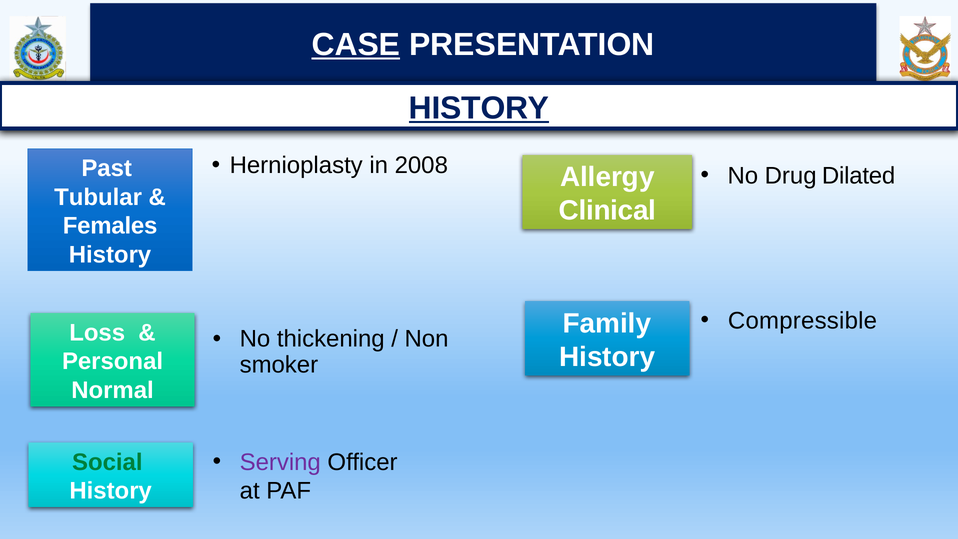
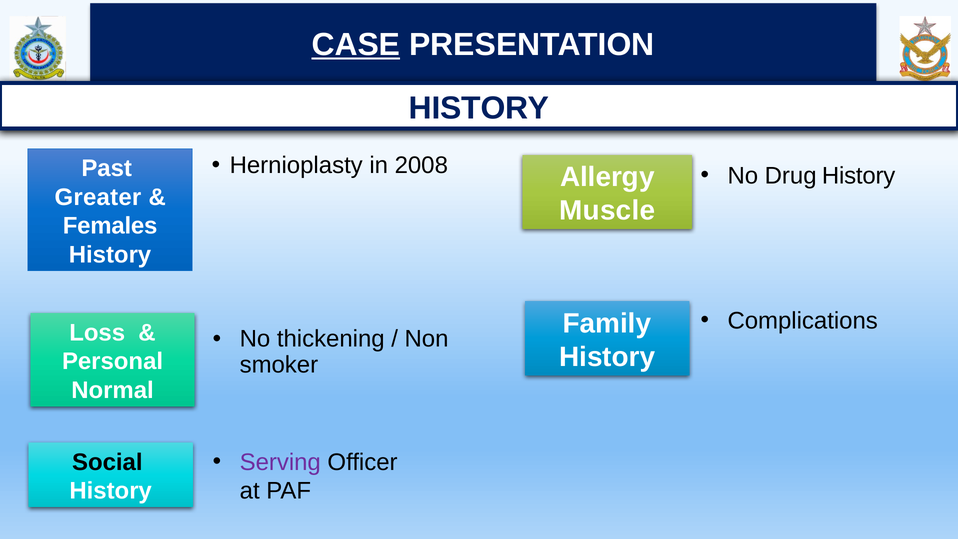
HISTORY at (479, 108) underline: present -> none
Drug Dilated: Dilated -> History
Tubular: Tubular -> Greater
Clinical: Clinical -> Muscle
Compressible: Compressible -> Complications
Social colour: green -> black
